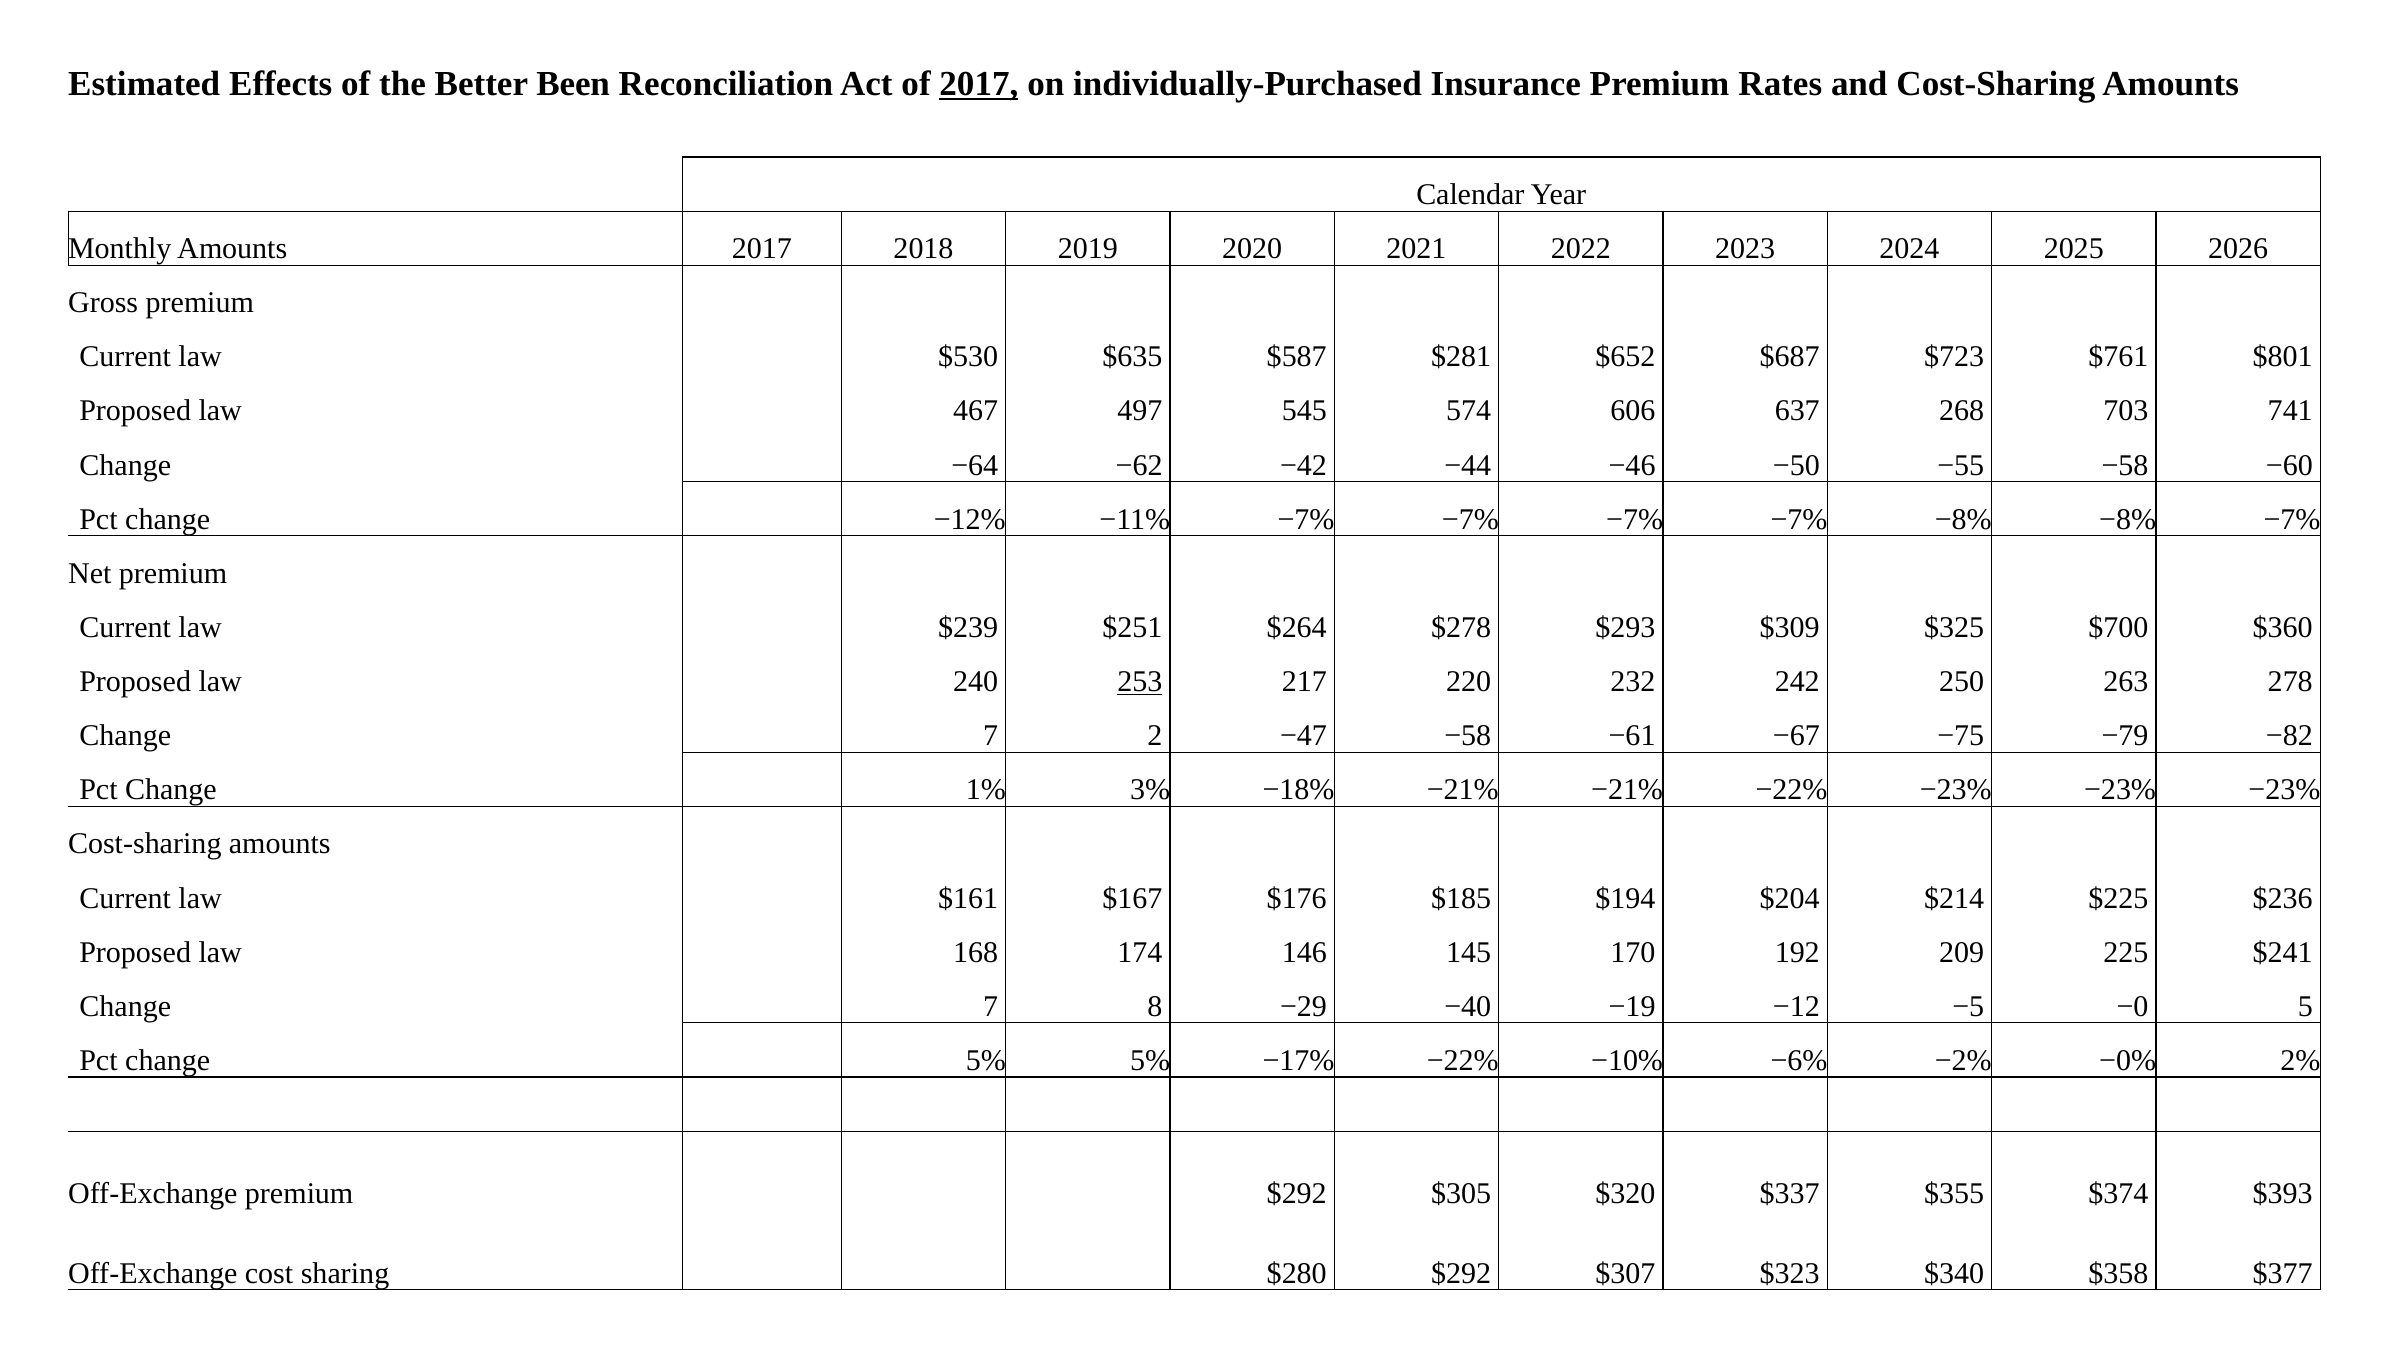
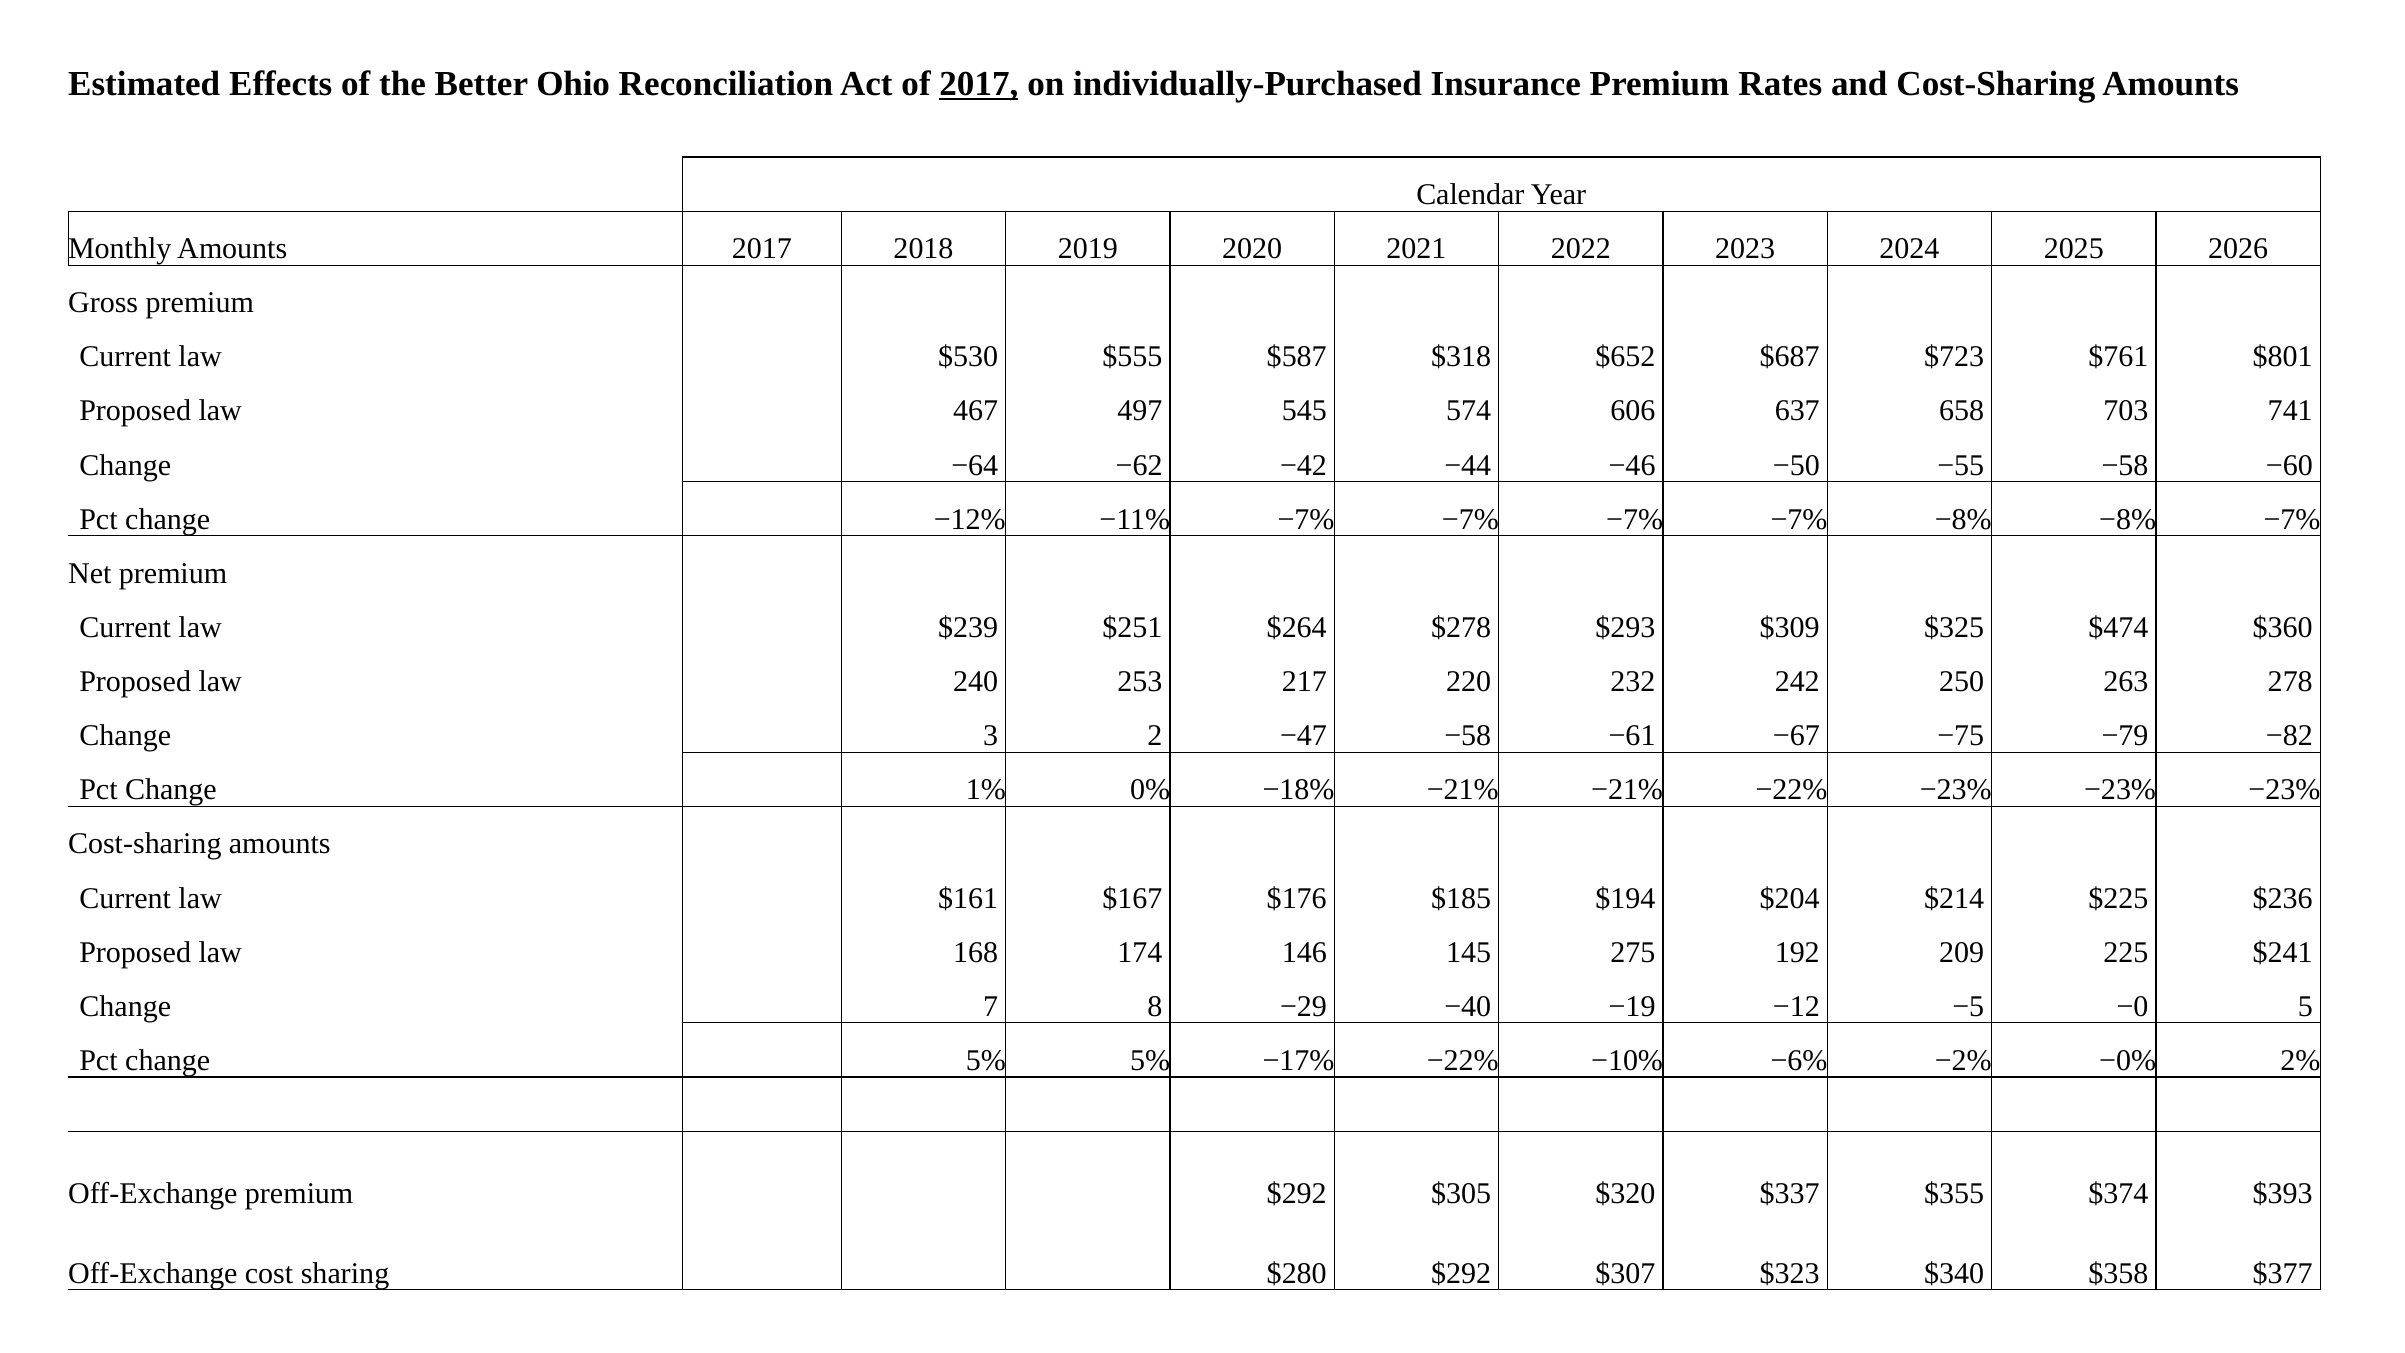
Been: Been -> Ohio
$635: $635 -> $555
$281: $281 -> $318
268: 268 -> 658
$700: $700 -> $474
253 underline: present -> none
7 at (991, 736): 7 -> 3
3%: 3% -> 0%
170: 170 -> 275
